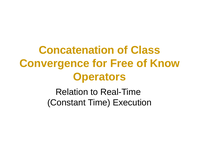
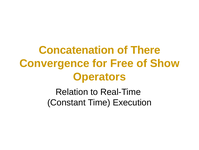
Class: Class -> There
Know: Know -> Show
